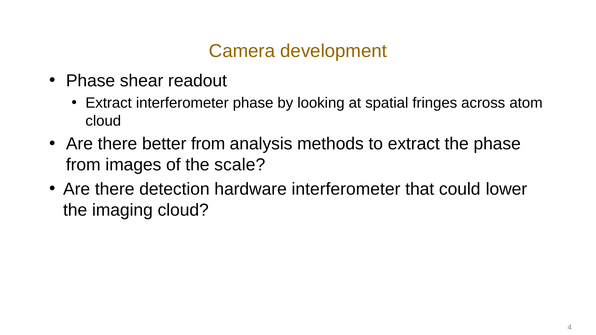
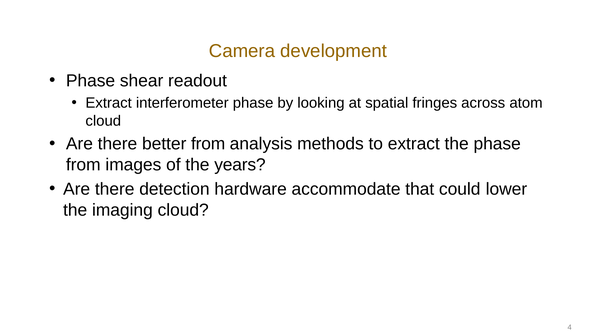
scale: scale -> years
hardware interferometer: interferometer -> accommodate
